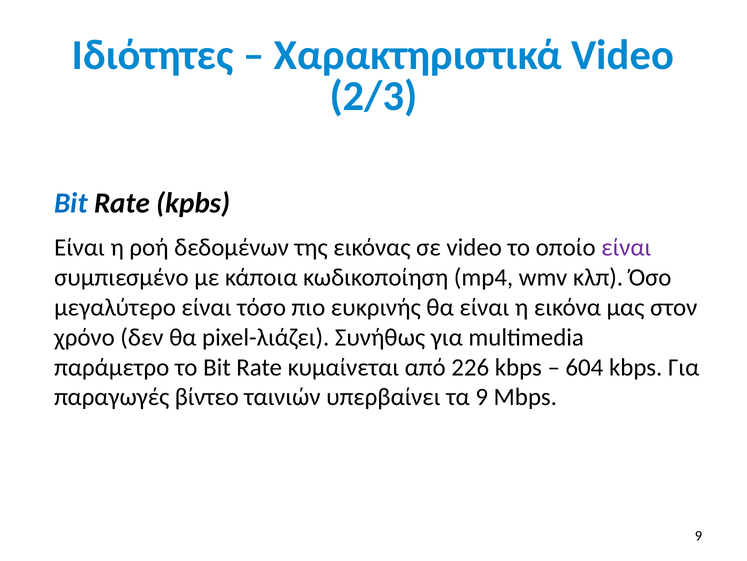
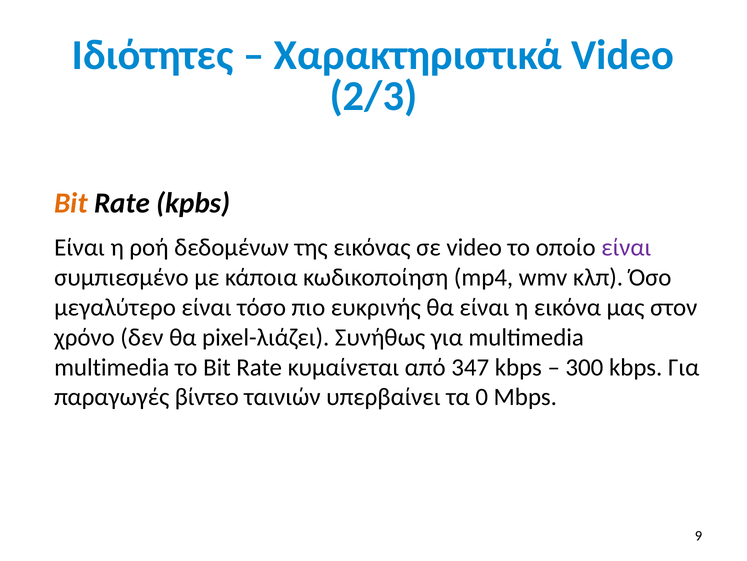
Bit at (71, 203) colour: blue -> orange
παράμετρο at (112, 367): παράμετρο -> multimedia
226: 226 -> 347
604: 604 -> 300
τα 9: 9 -> 0
